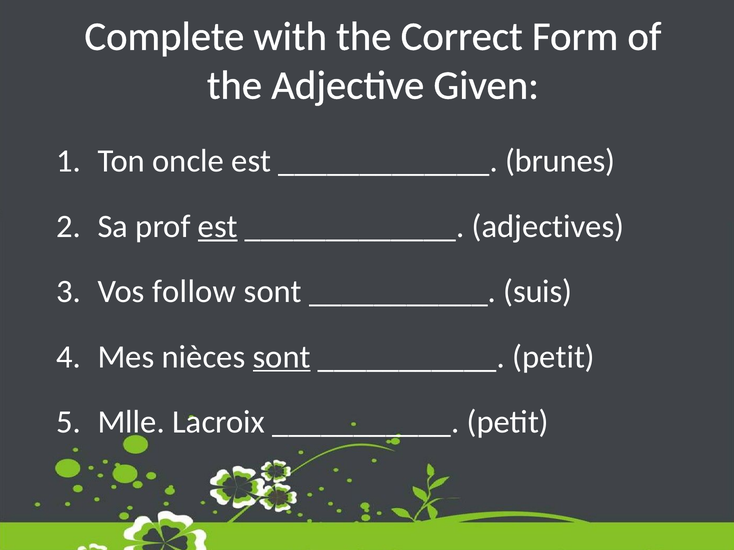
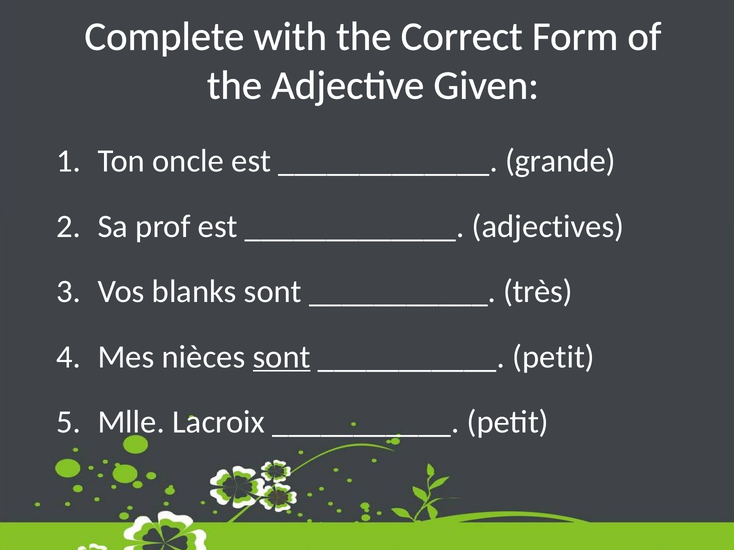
brunes: brunes -> grande
est at (218, 227) underline: present -> none
follow: follow -> blanks
suis: suis -> très
